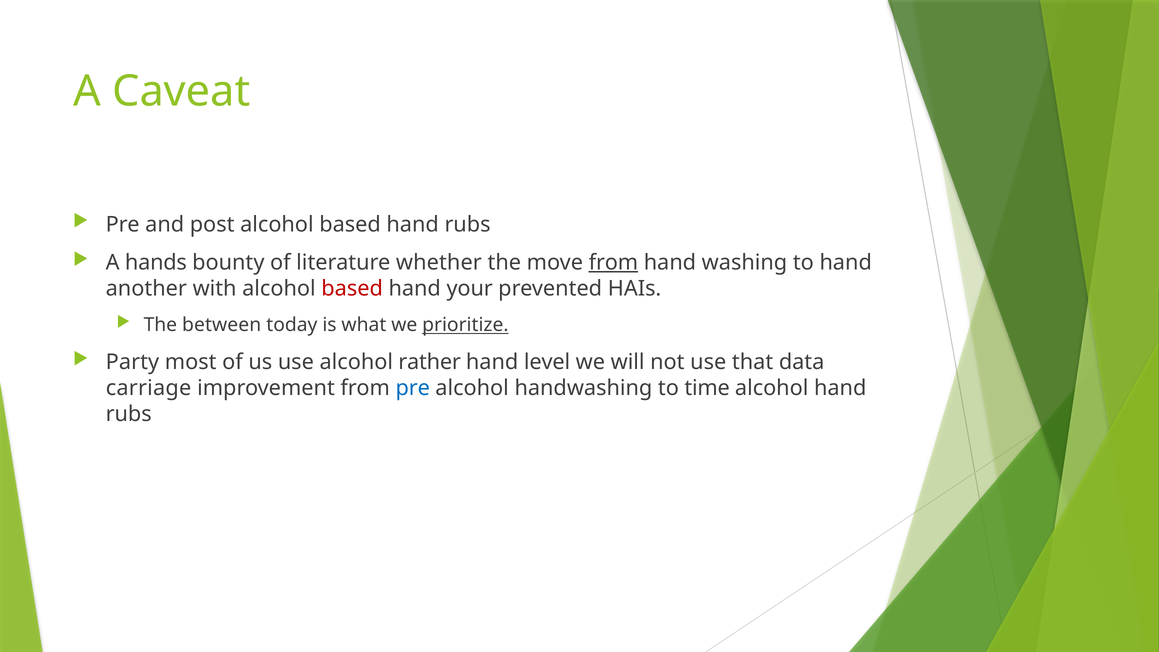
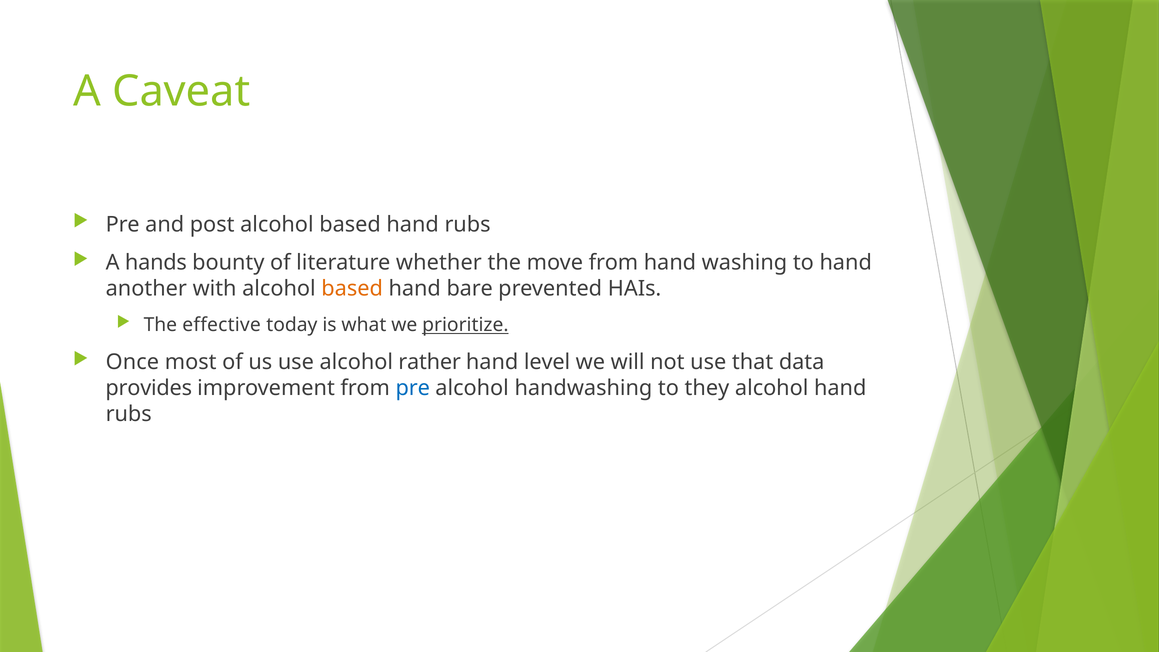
from at (613, 262) underline: present -> none
based at (352, 289) colour: red -> orange
your: your -> bare
between: between -> effective
Party: Party -> Once
carriage: carriage -> provides
time: time -> they
